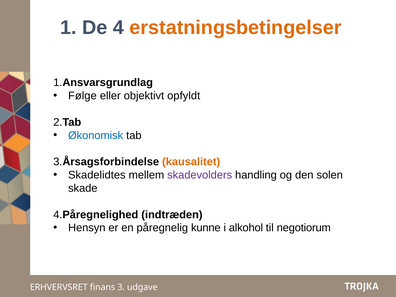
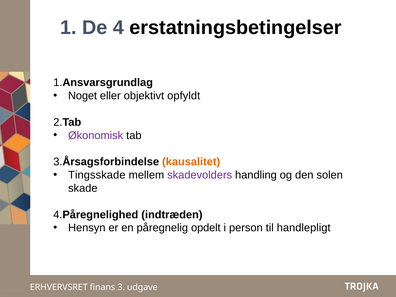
erstatningsbetingelser colour: orange -> black
Følge: Følge -> Noget
Økonomisk colour: blue -> purple
Skadelidtes: Skadelidtes -> Tingsskade
kunne: kunne -> opdelt
alkohol: alkohol -> person
negotiorum: negotiorum -> handlepligt
